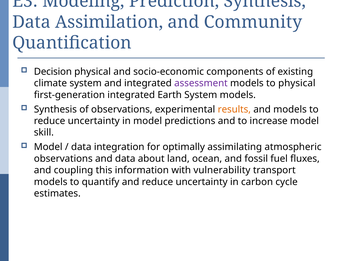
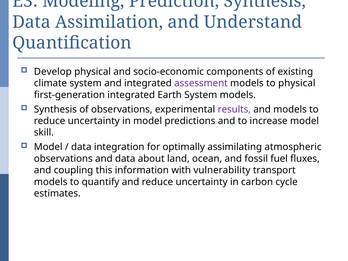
Community: Community -> Understand
Decision: Decision -> Develop
results colour: orange -> purple
